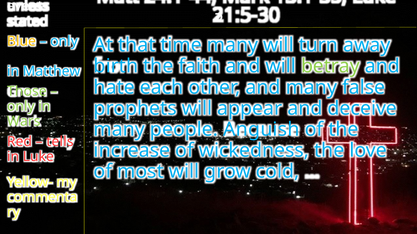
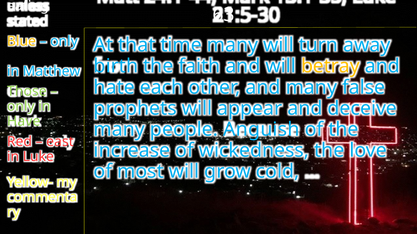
events: events -> eating
31:5-30: 31:5-30 -> 63:5-30
betray colour: light green -> yellow
Wars: Wars -> Have
tells: tells -> east
